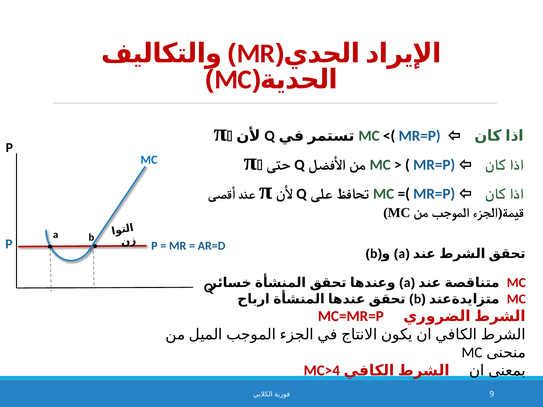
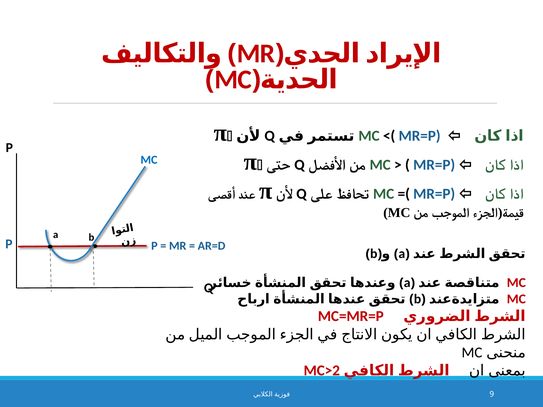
MC>4: MC>4 -> MC>2
